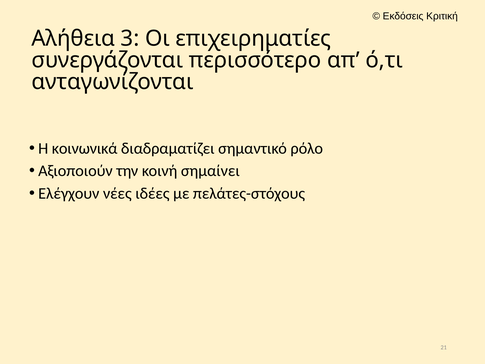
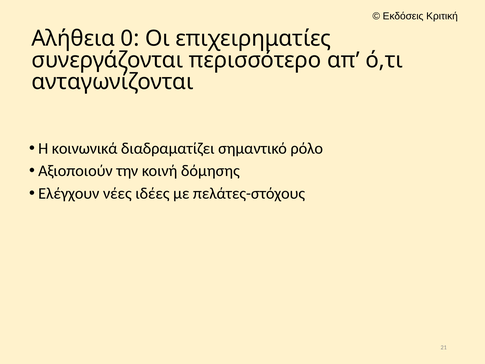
3: 3 -> 0
σημαίνει: σημαίνει -> δόμησης
